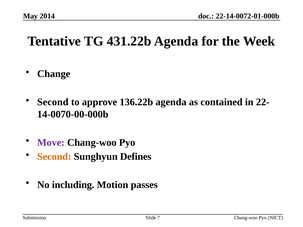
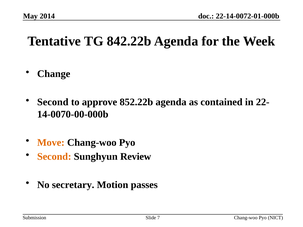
431.22b: 431.22b -> 842.22b
136.22b: 136.22b -> 852.22b
Move colour: purple -> orange
Defines: Defines -> Review
including: including -> secretary
